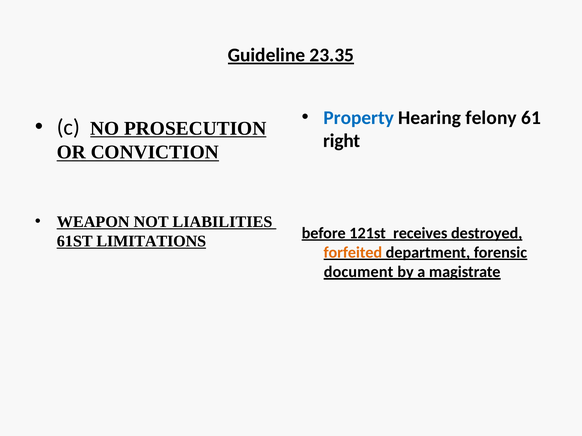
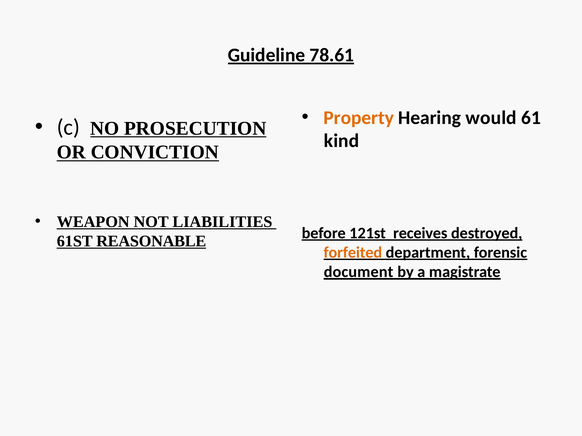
23.35: 23.35 -> 78.61
Property colour: blue -> orange
felony: felony -> would
right: right -> kind
LIMITATIONS: LIMITATIONS -> REASONABLE
